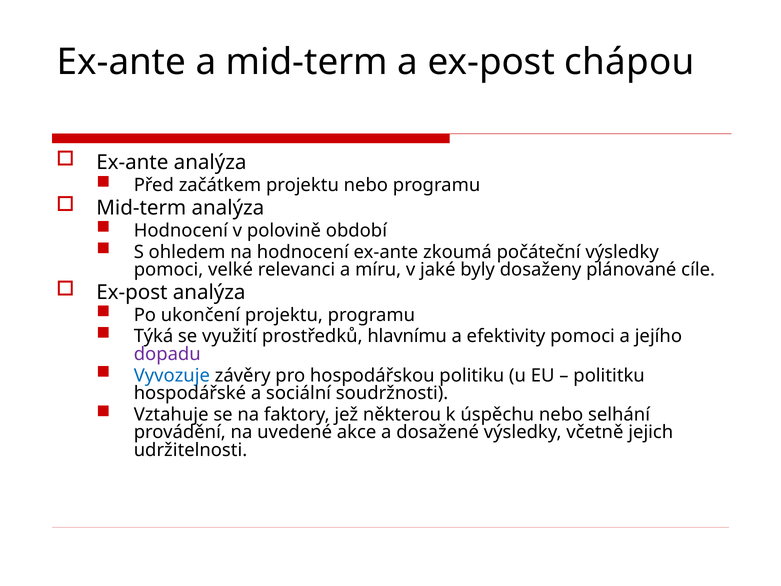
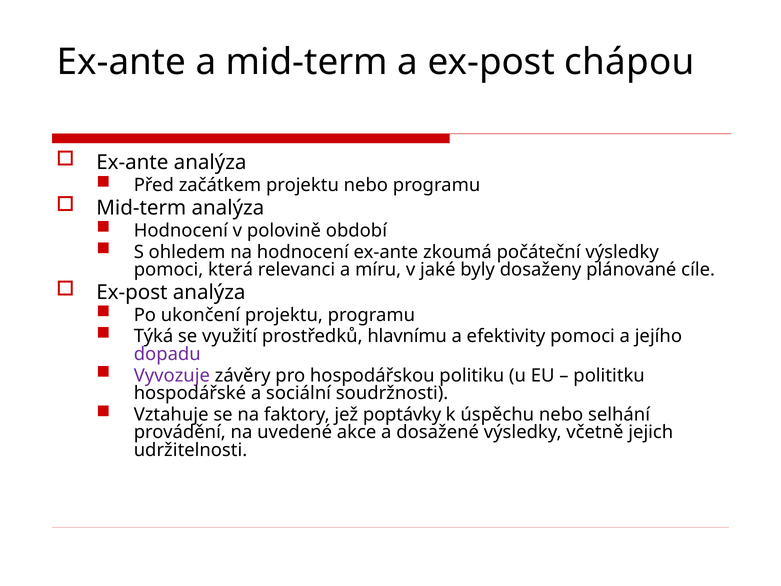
velké: velké -> která
Vyvozuje colour: blue -> purple
některou: některou -> poptávky
